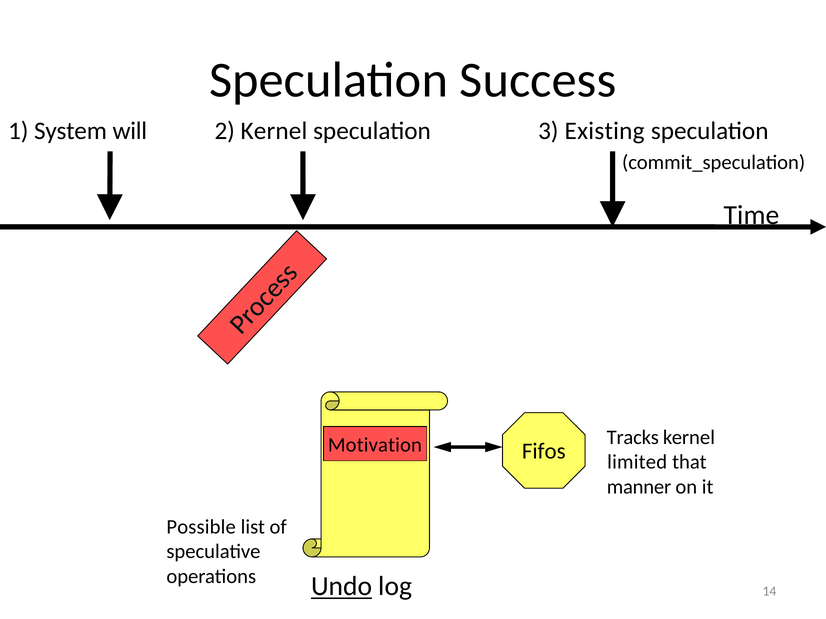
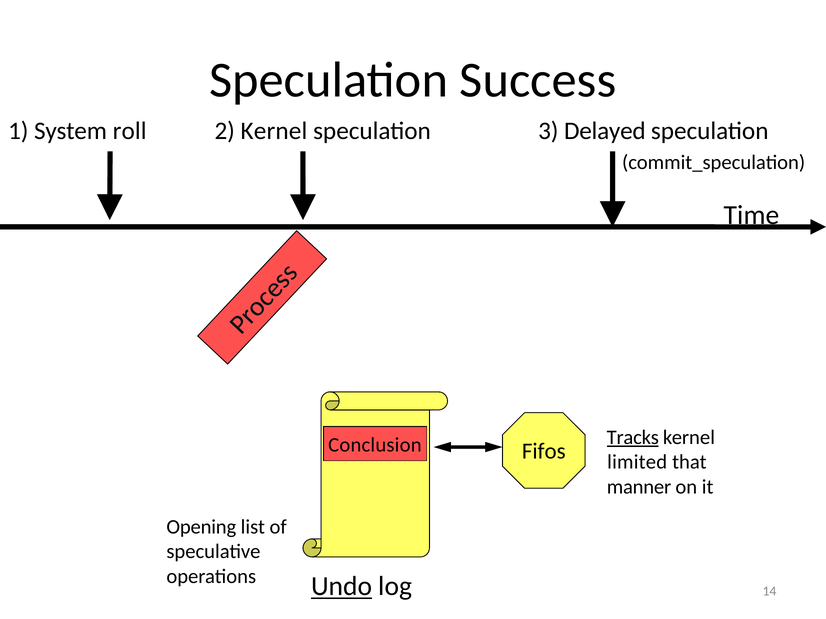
will: will -> roll
Existing: Existing -> Delayed
Tracks underline: none -> present
Motivation: Motivation -> Conclusion
Possible: Possible -> Opening
